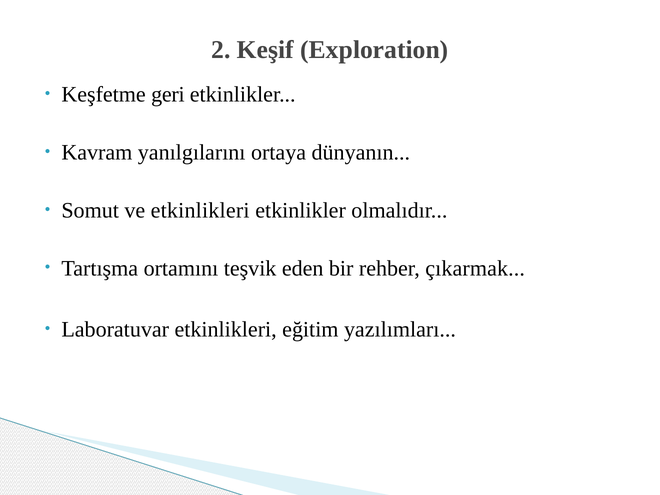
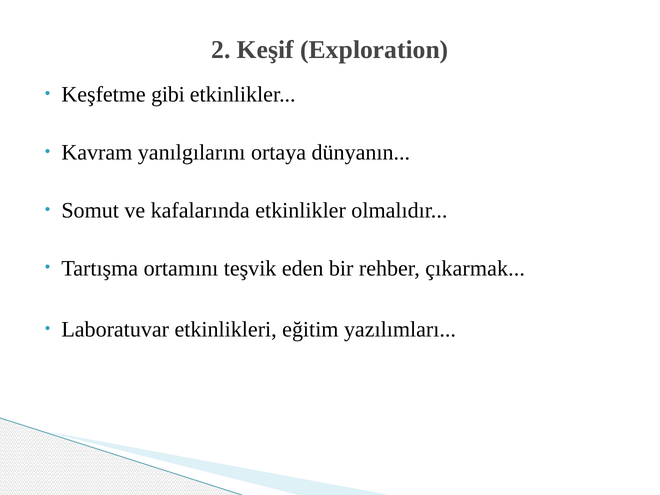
geri: geri -> gibi
ve etkinlikleri: etkinlikleri -> kafalarında
